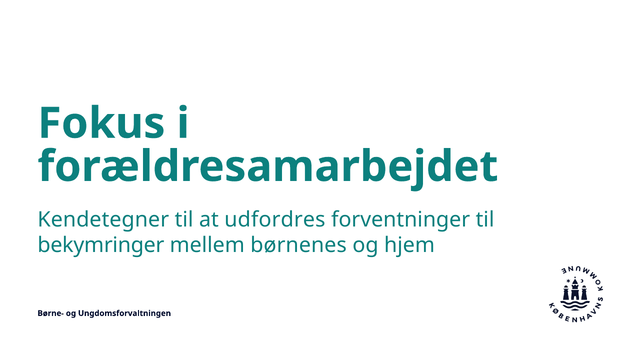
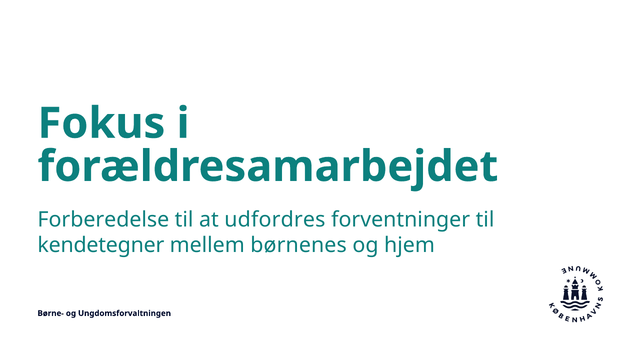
Kendetegner: Kendetegner -> Forberedelse
bekymringer: bekymringer -> kendetegner
